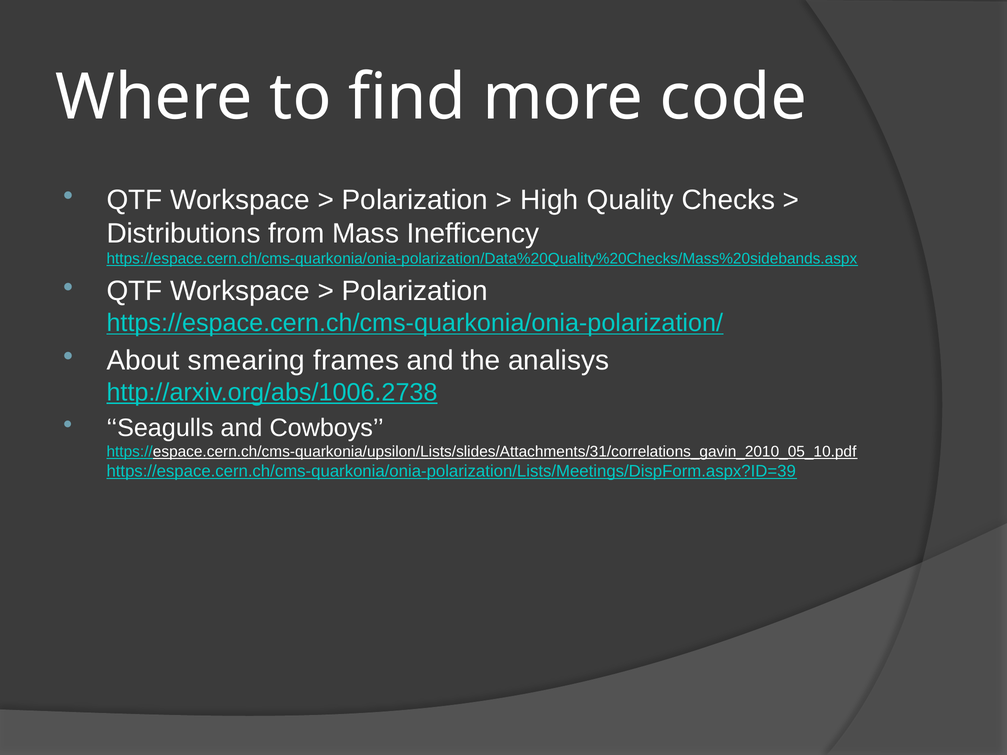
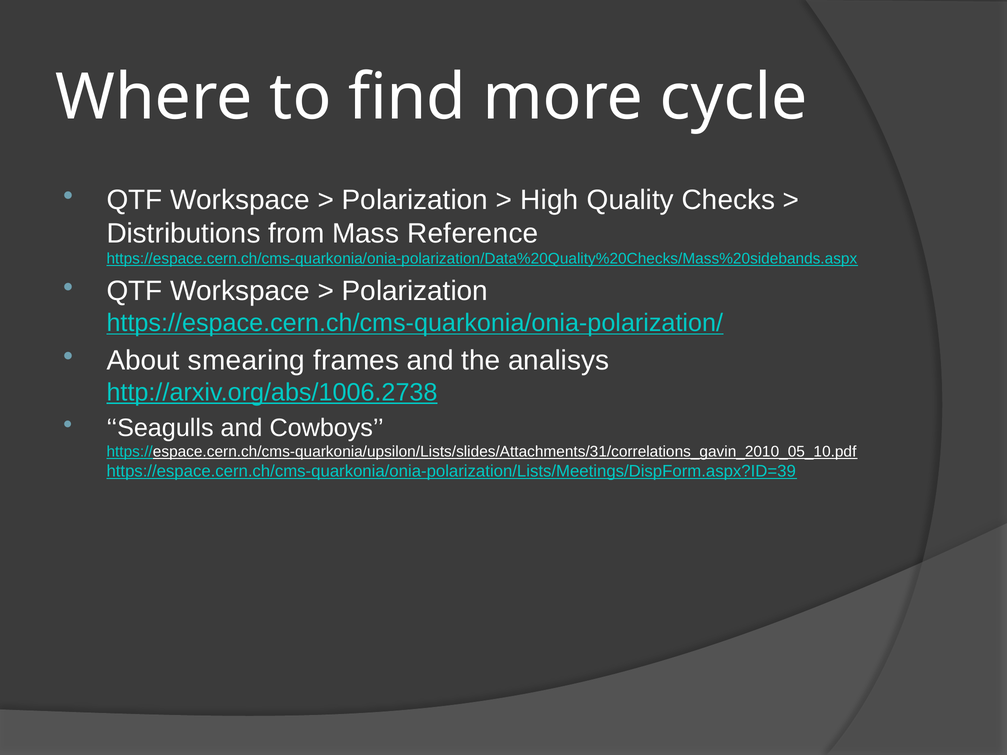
code: code -> cycle
Inefficency: Inefficency -> Reference
